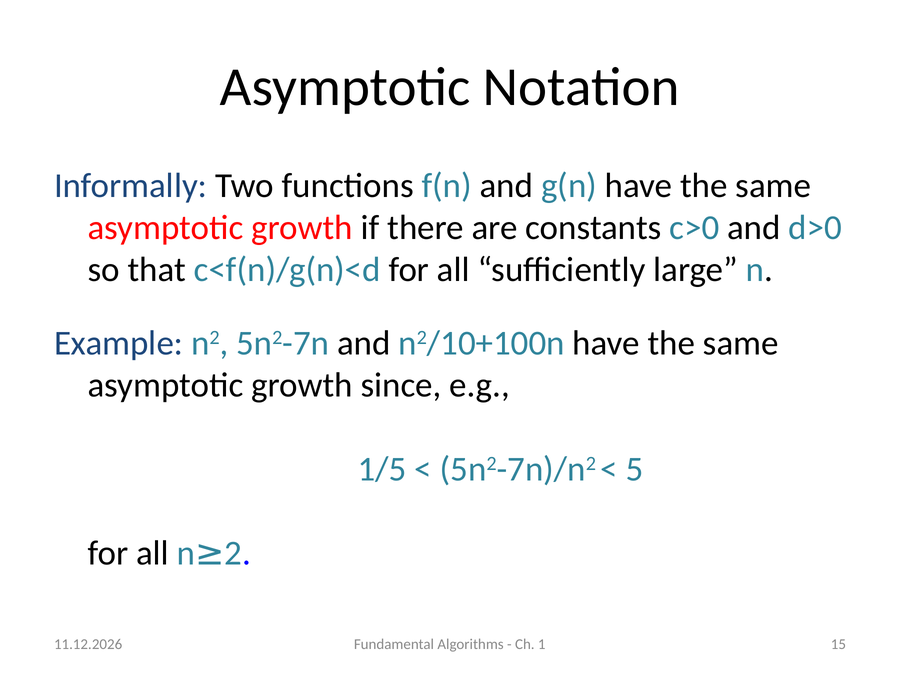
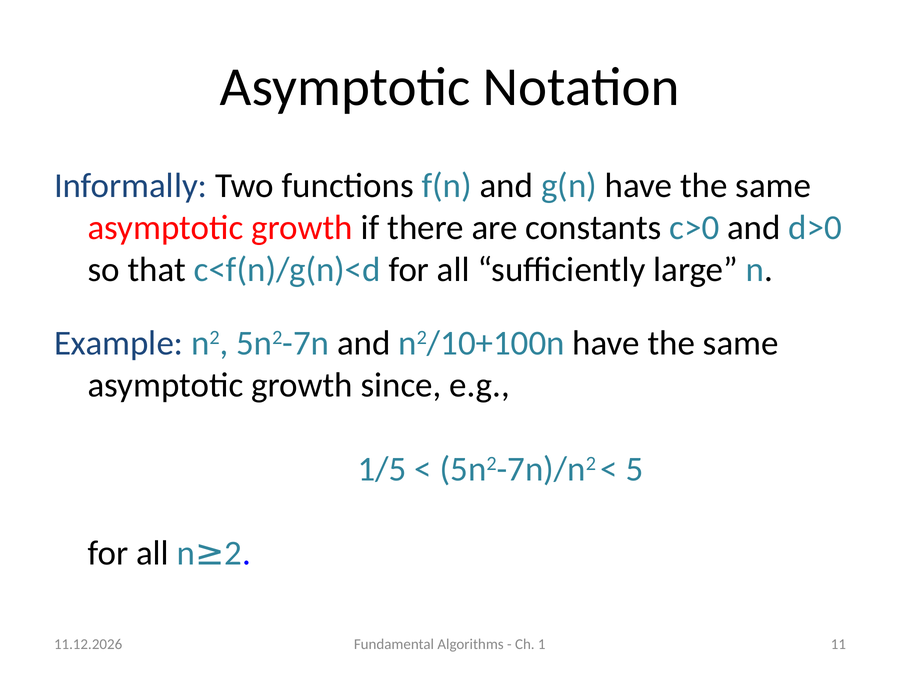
15: 15 -> 11
